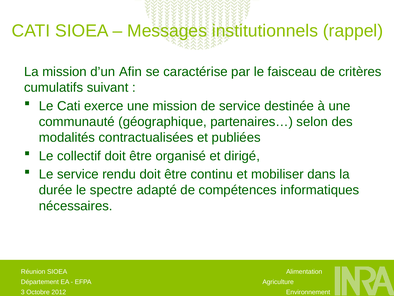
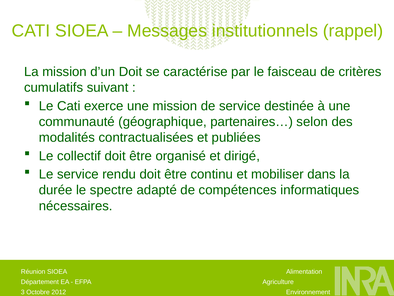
d’un Afin: Afin -> Doit
